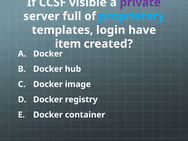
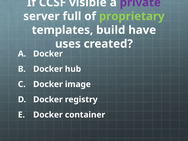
proprietary colour: light blue -> light green
login: login -> build
item: item -> uses
